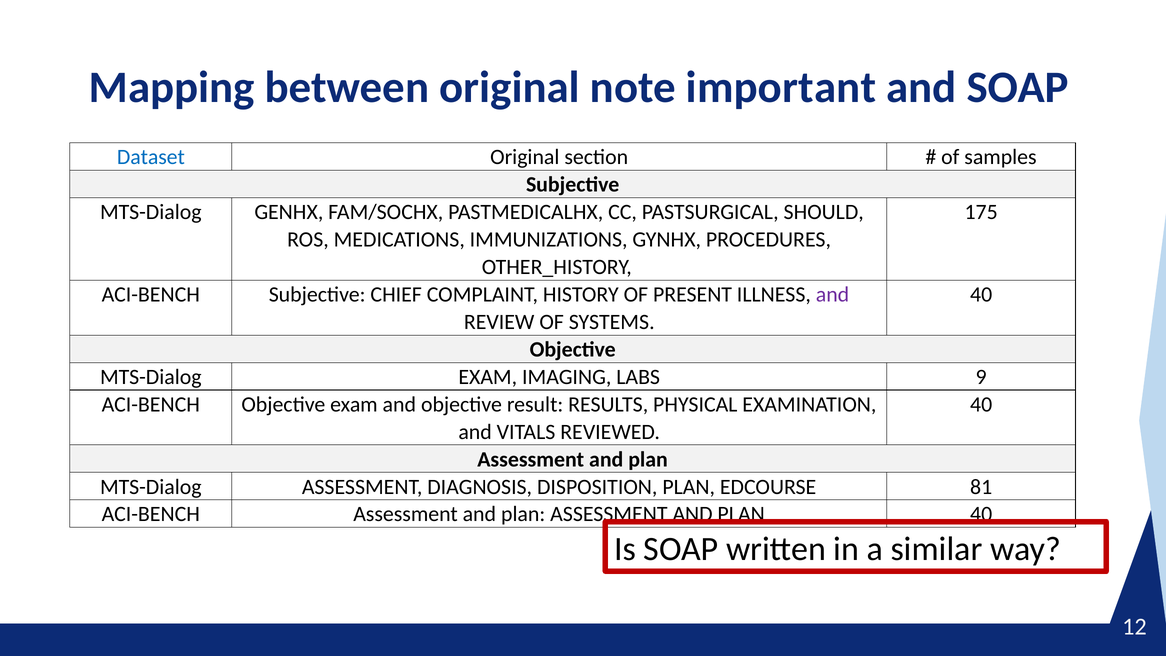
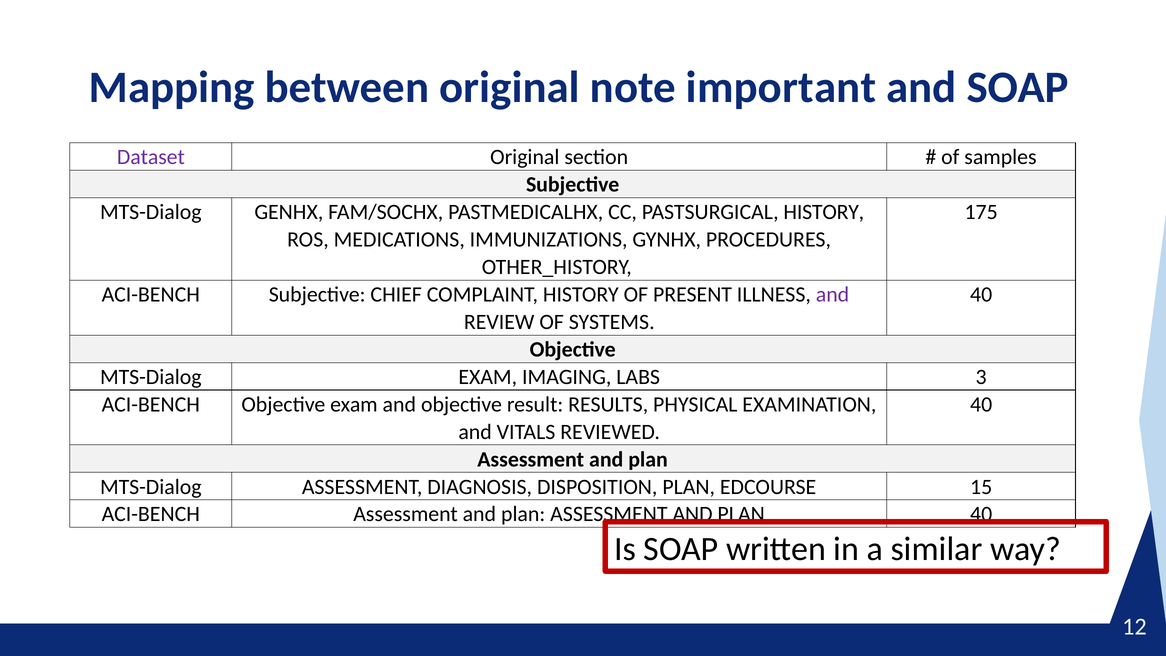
Dataset colour: blue -> purple
PASTSURGICAL SHOULD: SHOULD -> HISTORY
9: 9 -> 3
81: 81 -> 15
